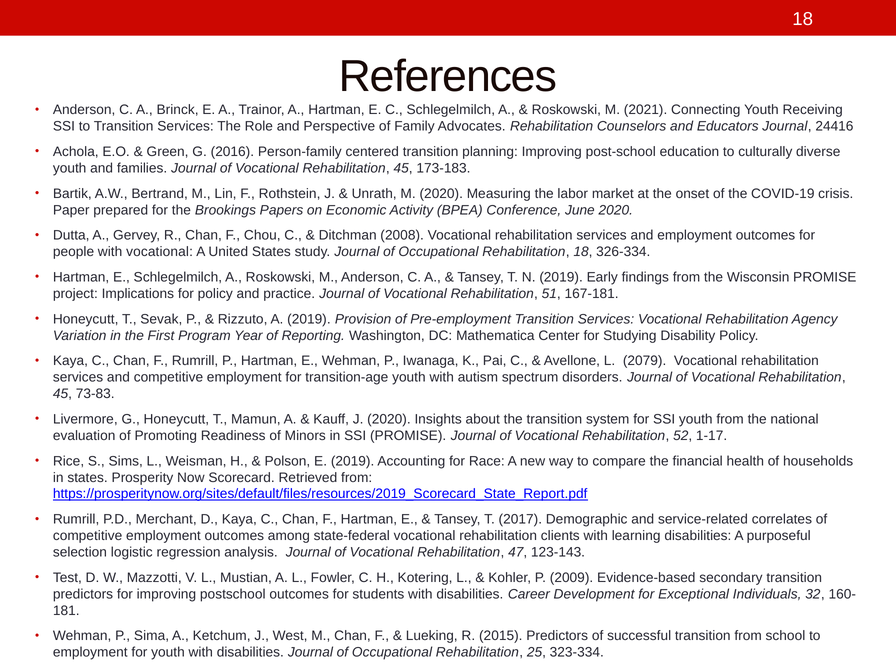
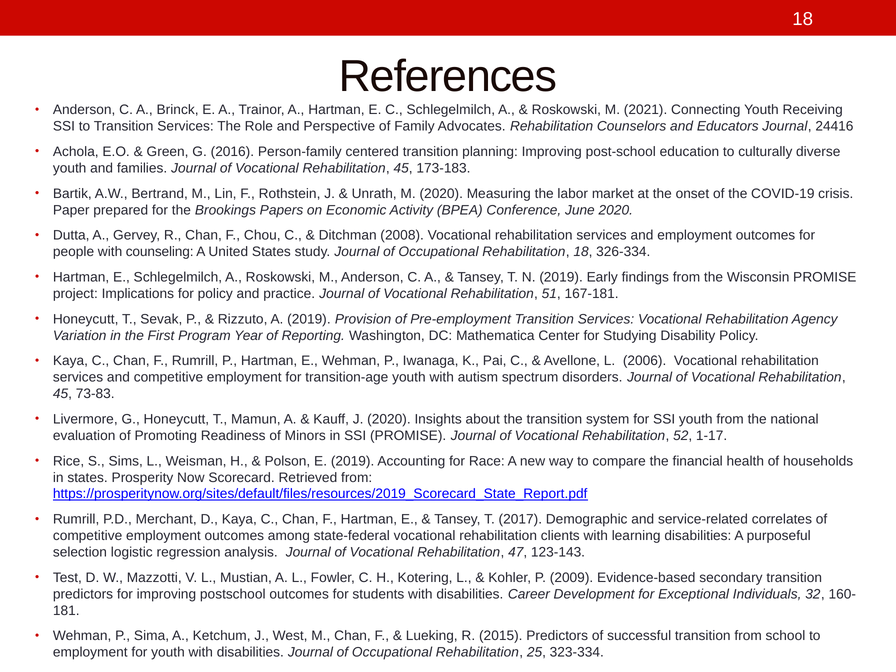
with vocational: vocational -> counseling
2079: 2079 -> 2006
